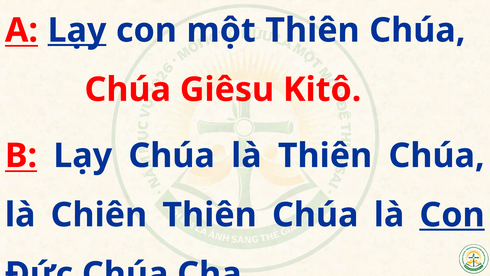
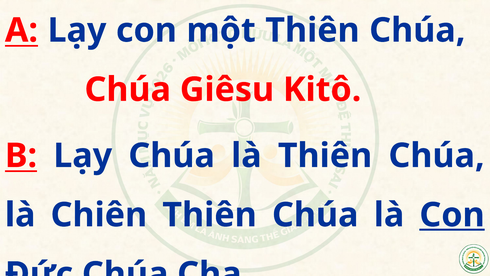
Lạy at (77, 30) underline: present -> none
